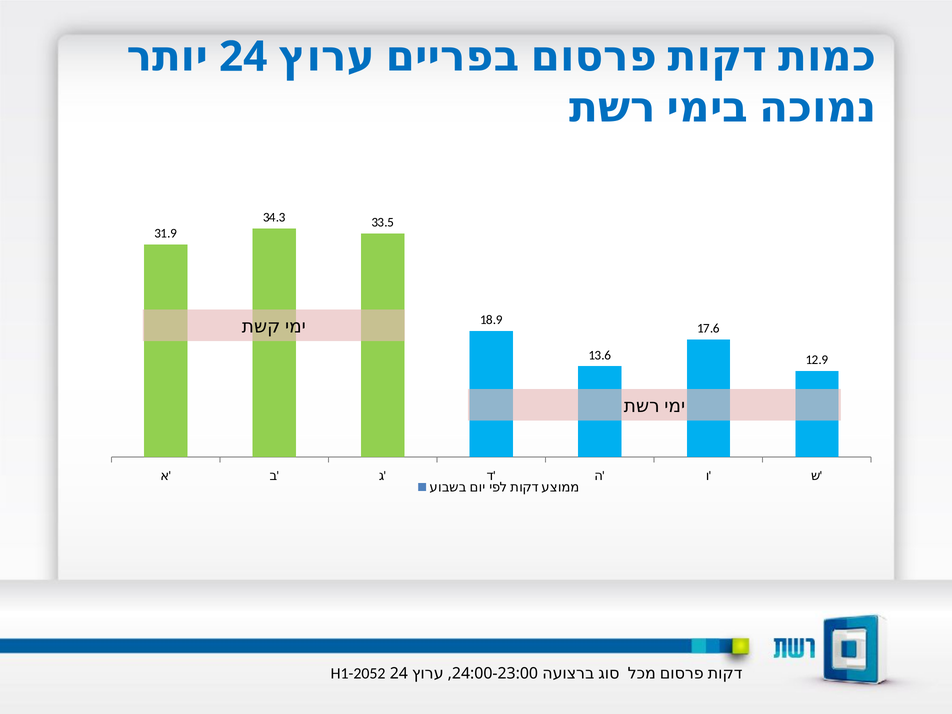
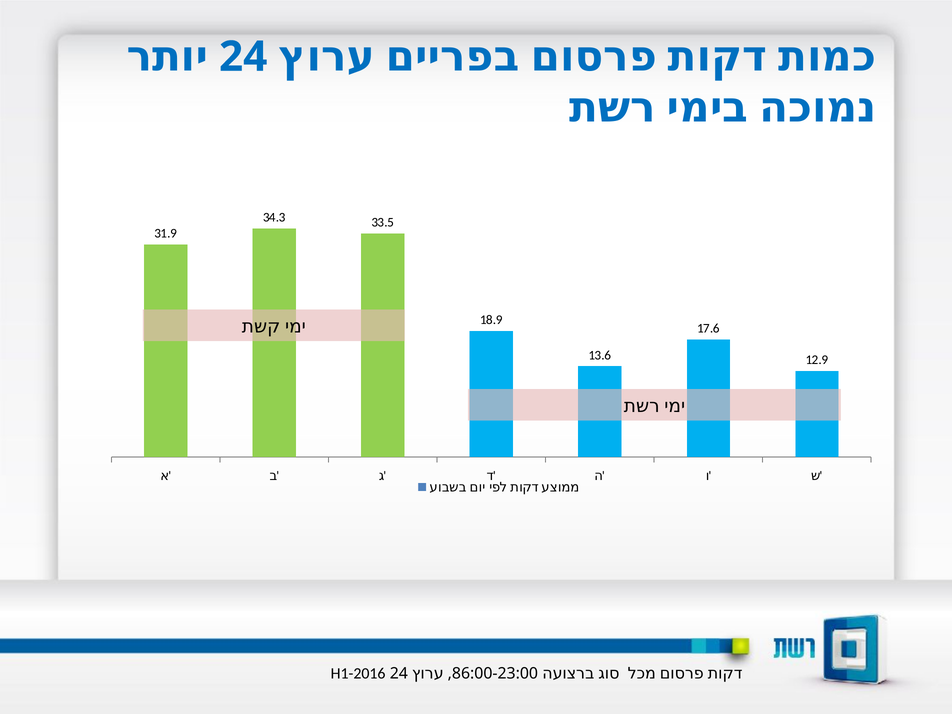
H1-2052: H1-2052 -> H1-2016
24:00-23:00: 24:00-23:00 -> 86:00-23:00
